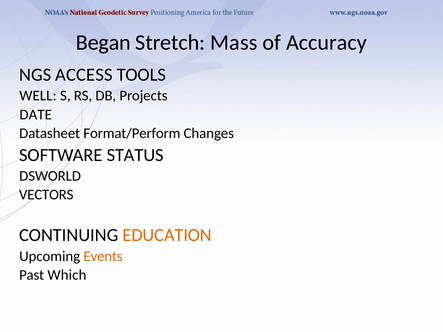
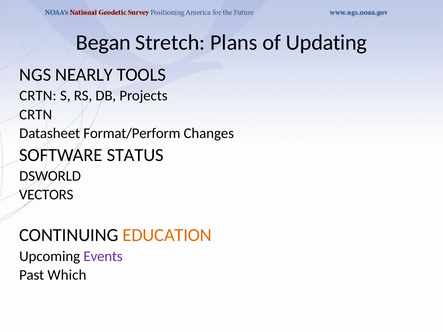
Mass: Mass -> Plans
Accuracy: Accuracy -> Updating
ACCESS: ACCESS -> NEARLY
WELL at (38, 96): WELL -> CRTN
DATE at (36, 115): DATE -> CRTN
Events colour: orange -> purple
